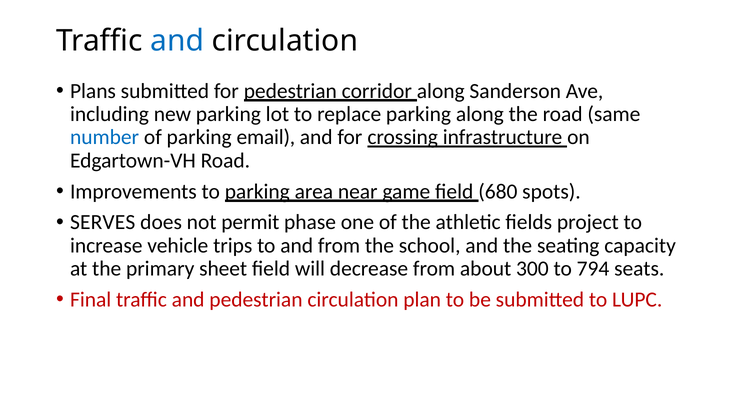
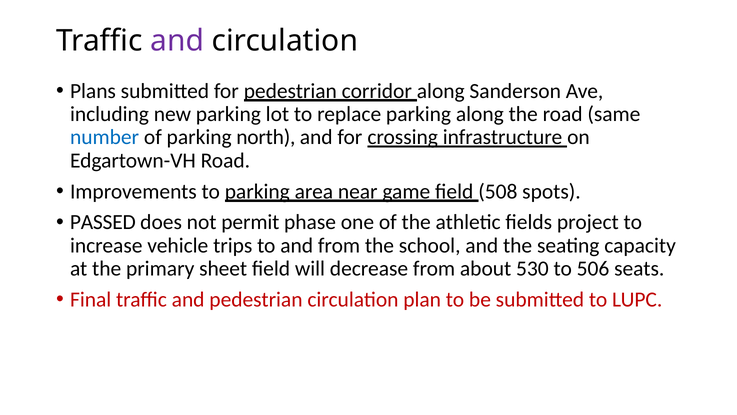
and at (177, 41) colour: blue -> purple
email: email -> north
680: 680 -> 508
SERVES: SERVES -> PASSED
300: 300 -> 530
794: 794 -> 506
